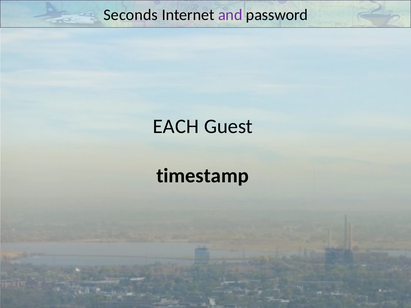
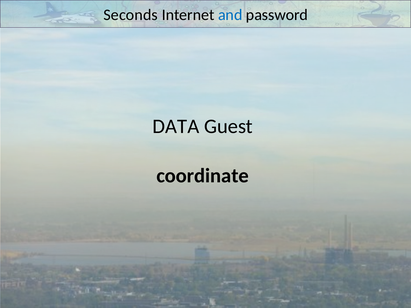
and colour: purple -> blue
EACH: EACH -> DATA
timestamp: timestamp -> coordinate
